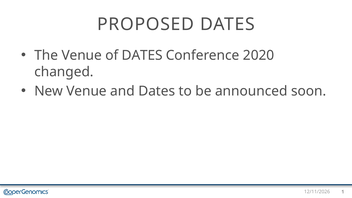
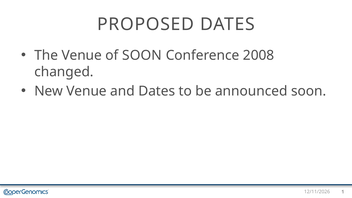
of DATES: DATES -> SOON
2020: 2020 -> 2008
